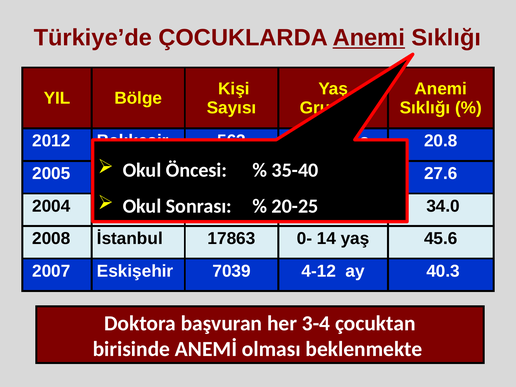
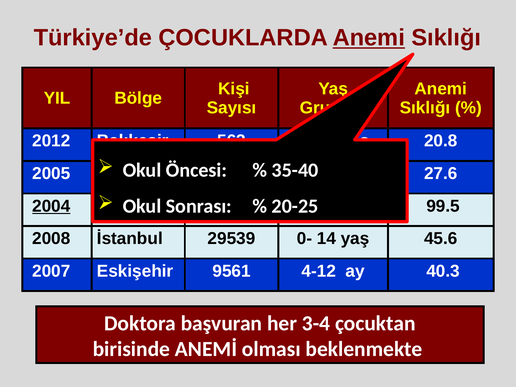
2004 underline: none -> present
34.0: 34.0 -> 99.5
17863: 17863 -> 29539
7039: 7039 -> 9561
